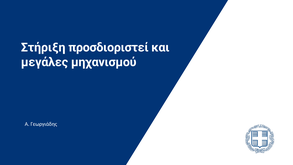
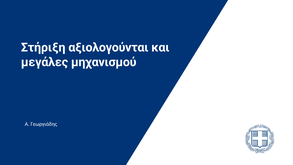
προσδιοριστεί: προσδιοριστεί -> αξιολογούνται
